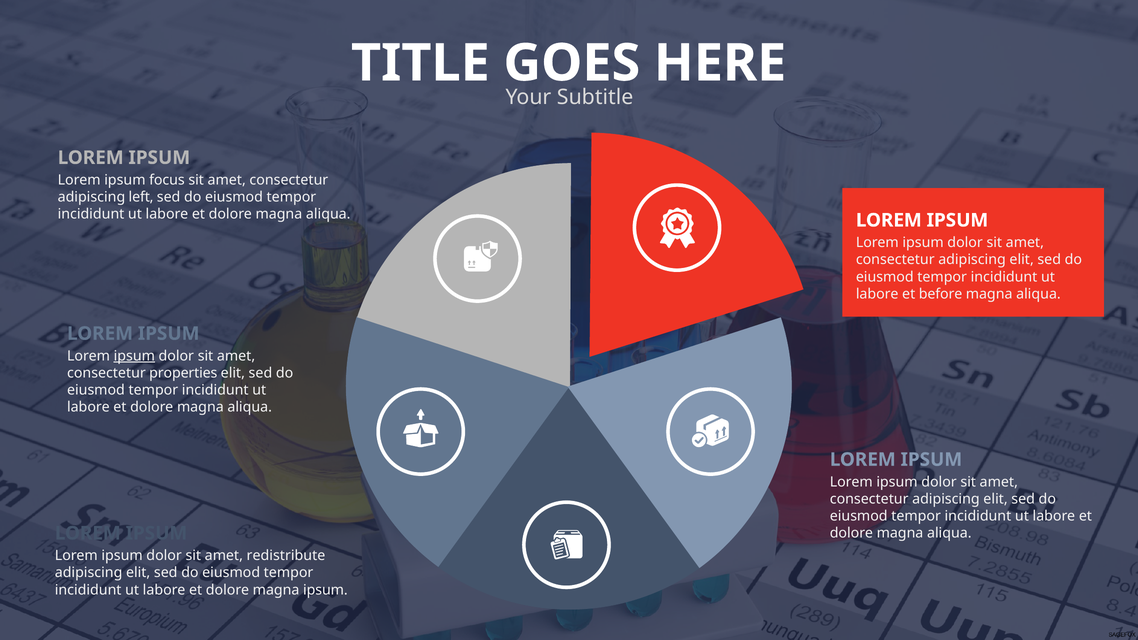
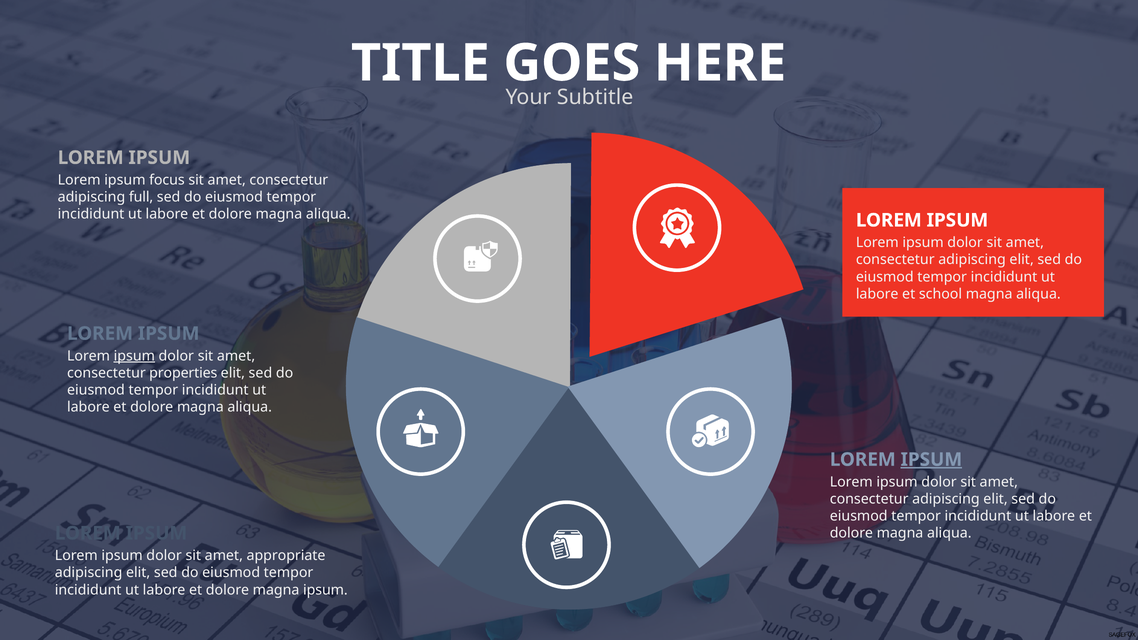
left: left -> full
before: before -> school
IPSUM at (931, 460) underline: none -> present
redistribute: redistribute -> appropriate
